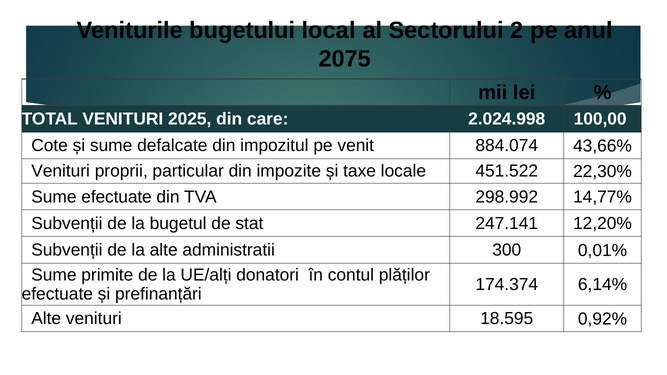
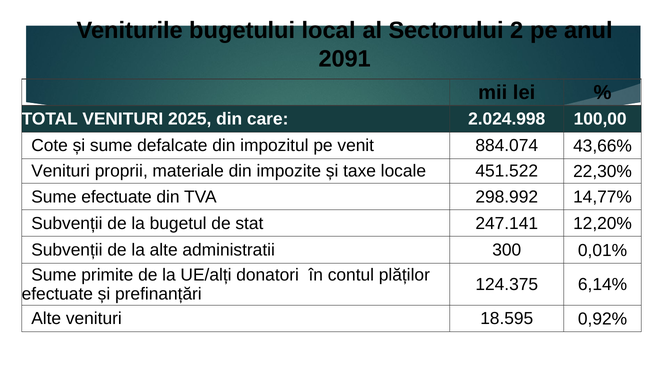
2075: 2075 -> 2091
particular: particular -> materiale
174.374: 174.374 -> 124.375
